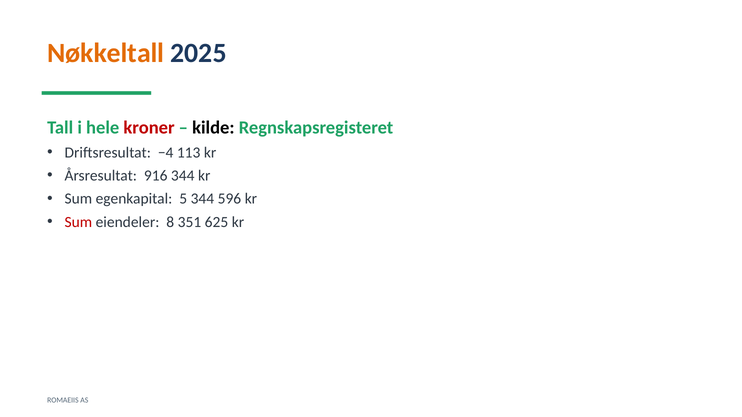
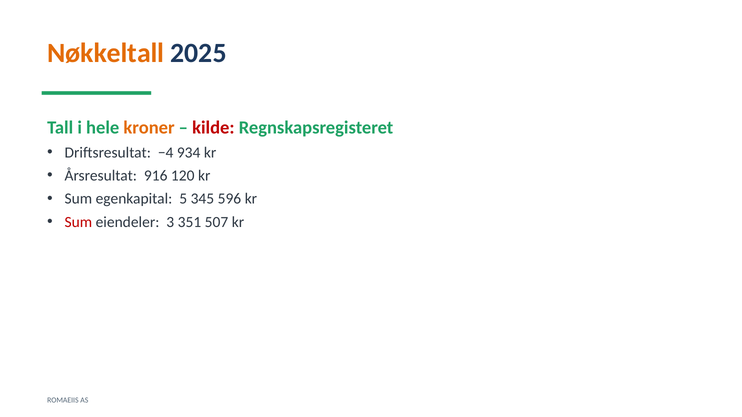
kroner colour: red -> orange
kilde colour: black -> red
113: 113 -> 934
916 344: 344 -> 120
5 344: 344 -> 345
8: 8 -> 3
625: 625 -> 507
